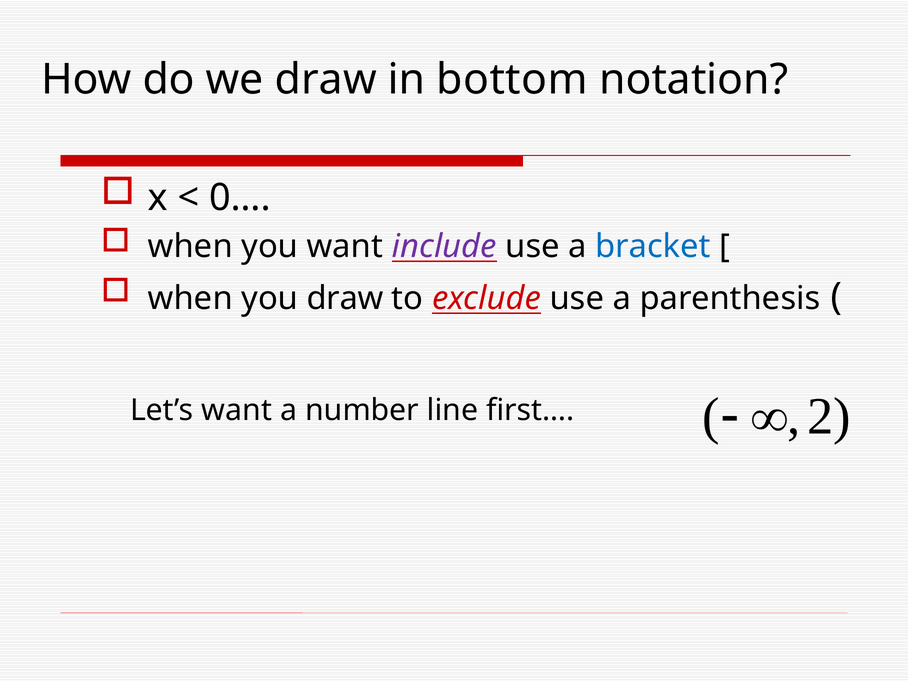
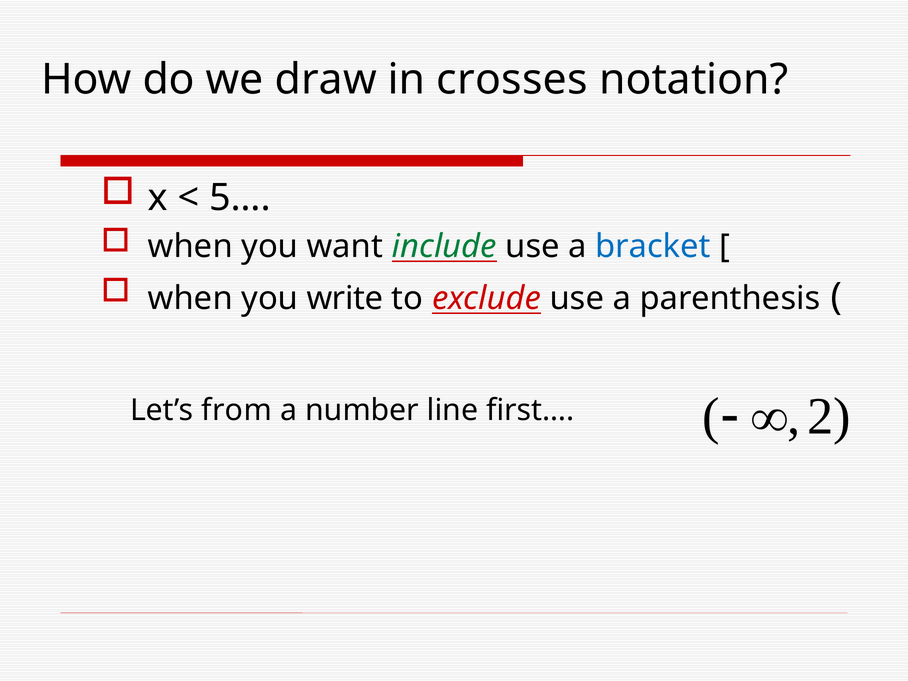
bottom: bottom -> crosses
0…: 0… -> 5…
include colour: purple -> green
you draw: draw -> write
Let’s want: want -> from
